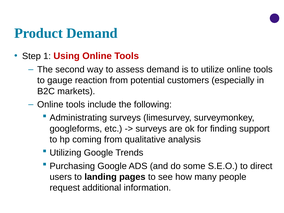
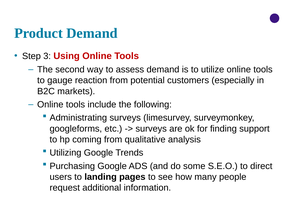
1: 1 -> 3
